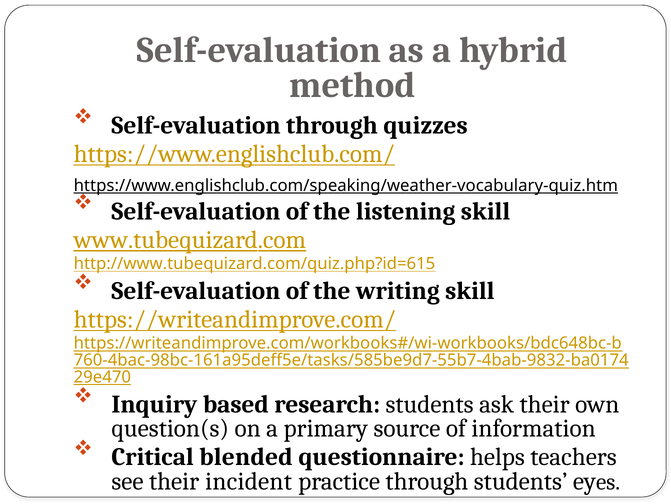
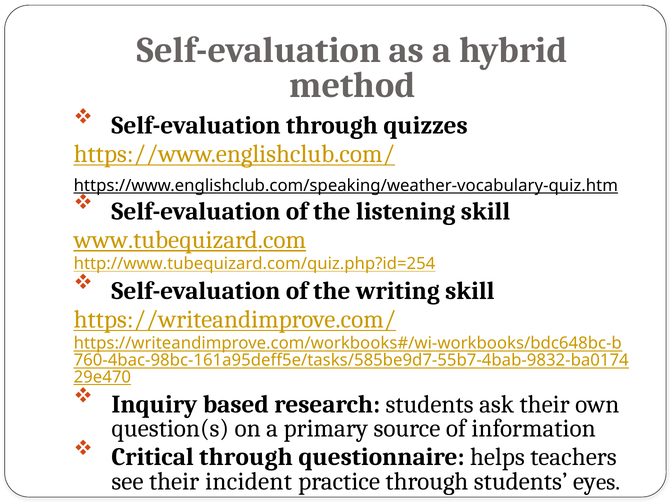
http://www.tubequizard.com/quiz.php?id=615: http://www.tubequizard.com/quiz.php?id=615 -> http://www.tubequizard.com/quiz.php?id=254
Critical blended: blended -> through
